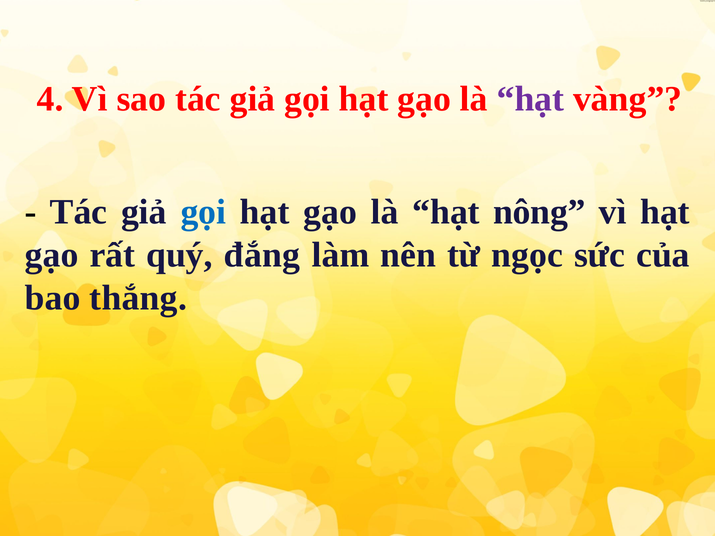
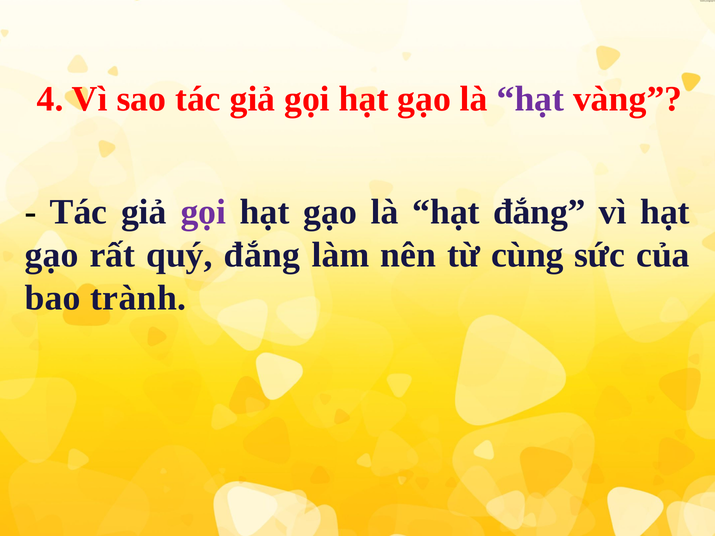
gọi at (203, 212) colour: blue -> purple
hạt nông: nông -> đắng
ngọc: ngọc -> cùng
thắng: thắng -> trành
